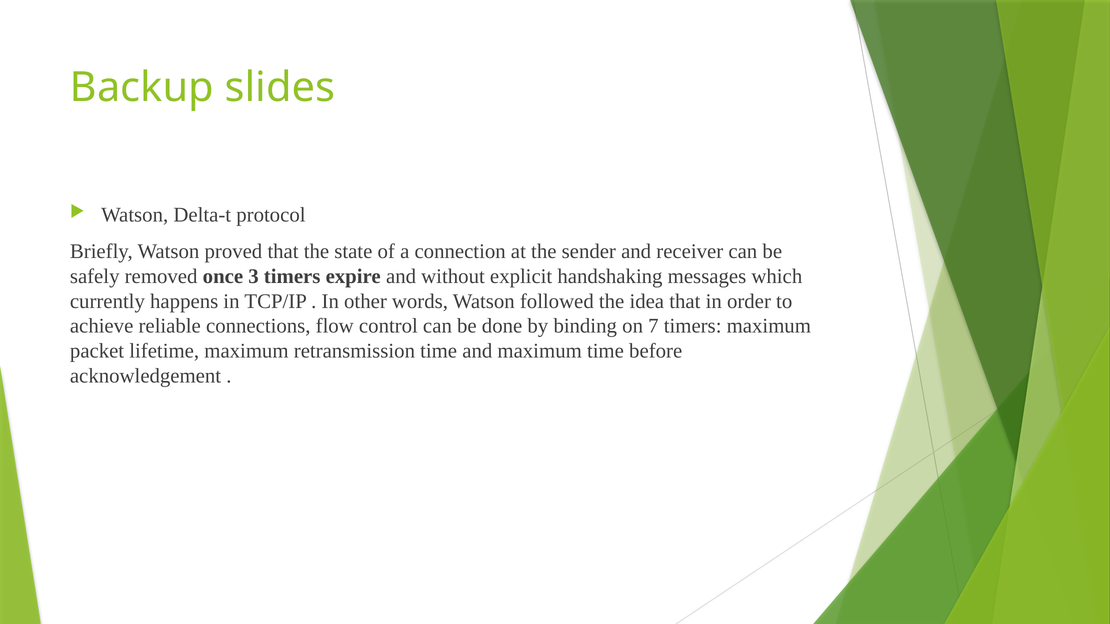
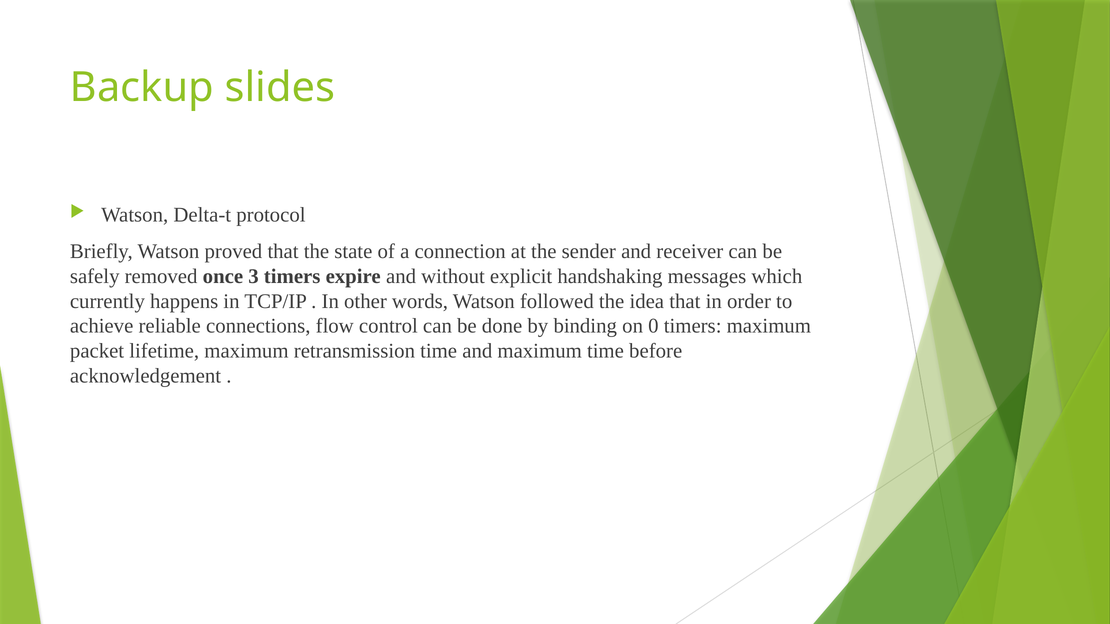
7: 7 -> 0
